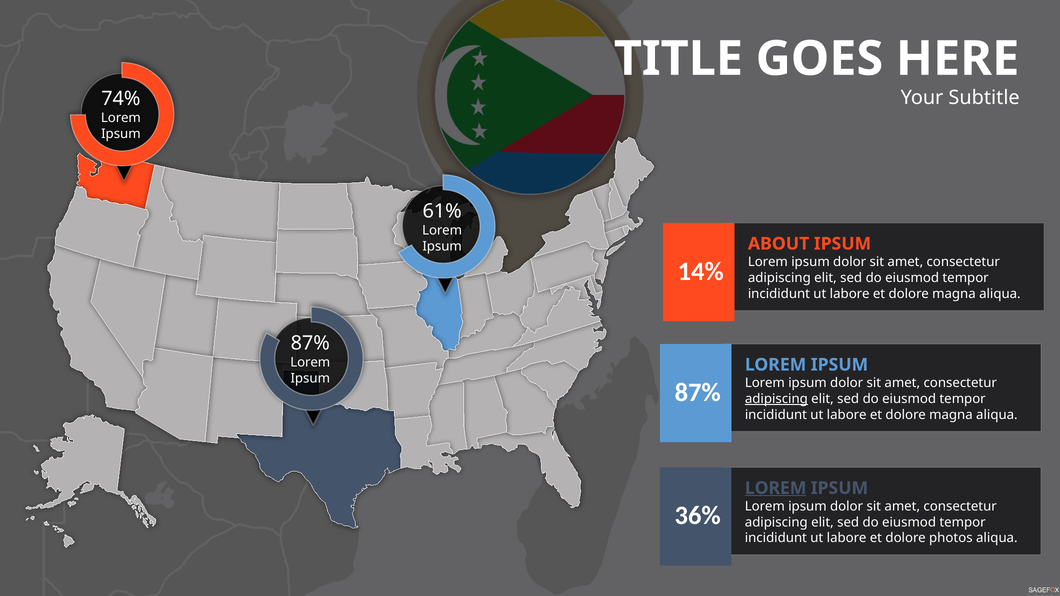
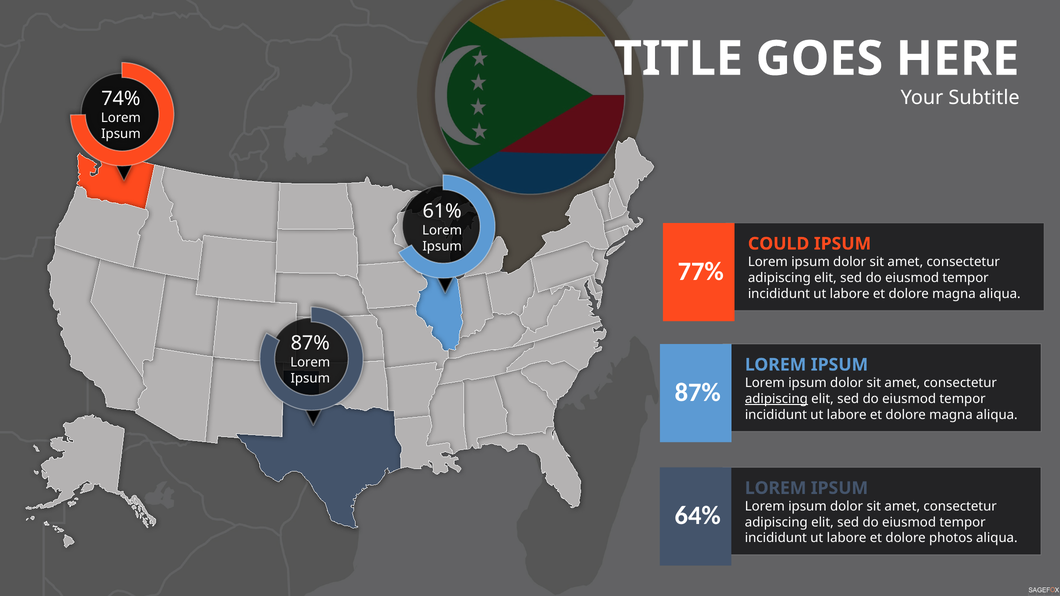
ABOUT: ABOUT -> COULD
14%: 14% -> 77%
LOREM at (776, 488) underline: present -> none
36%: 36% -> 64%
